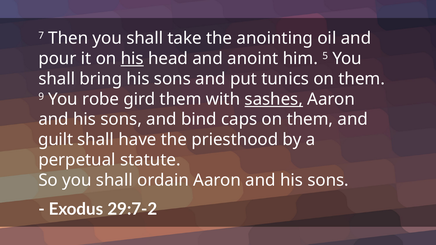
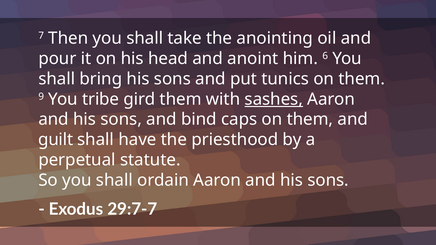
his at (132, 59) underline: present -> none
5: 5 -> 6
robe: robe -> tribe
29:7-2: 29:7-2 -> 29:7-7
